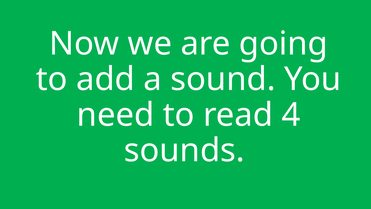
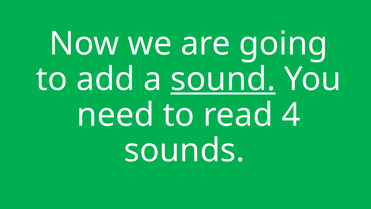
sound underline: none -> present
